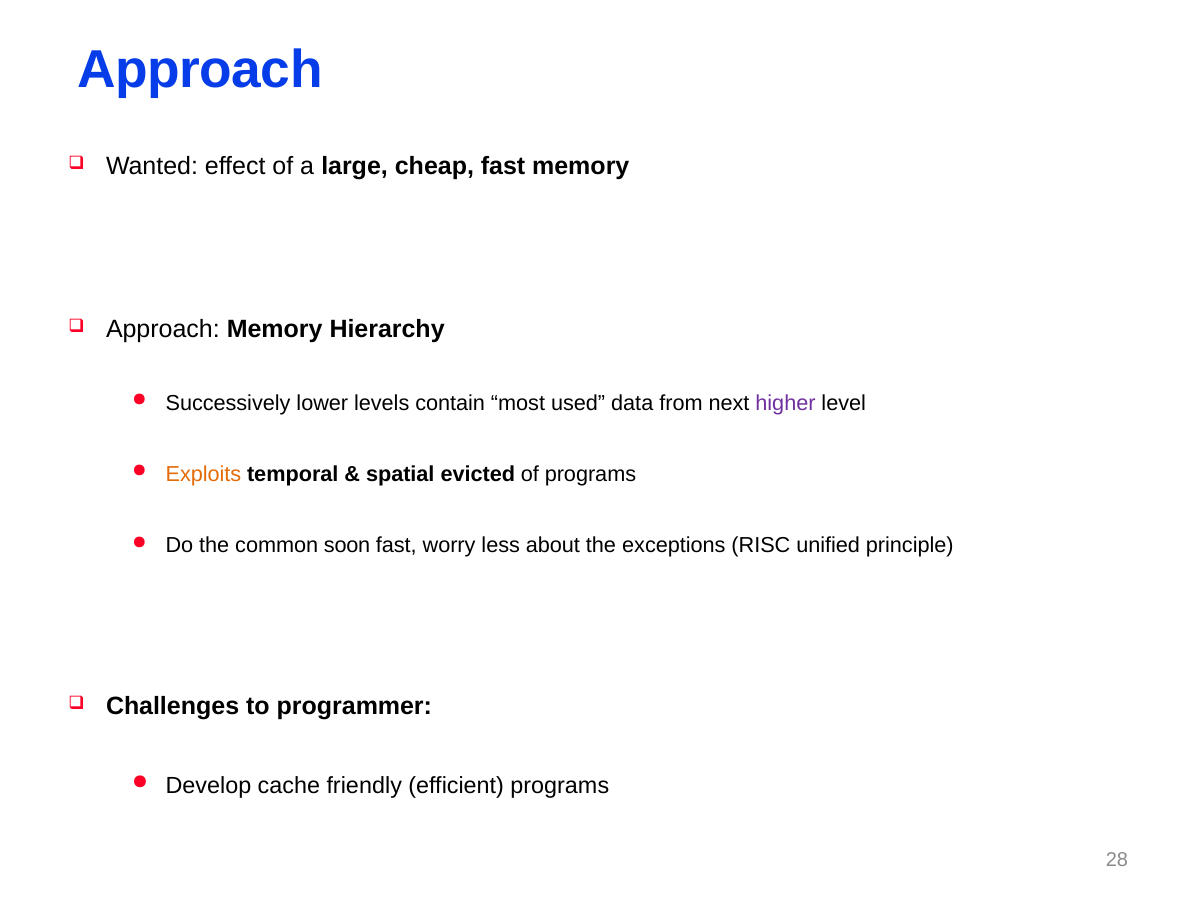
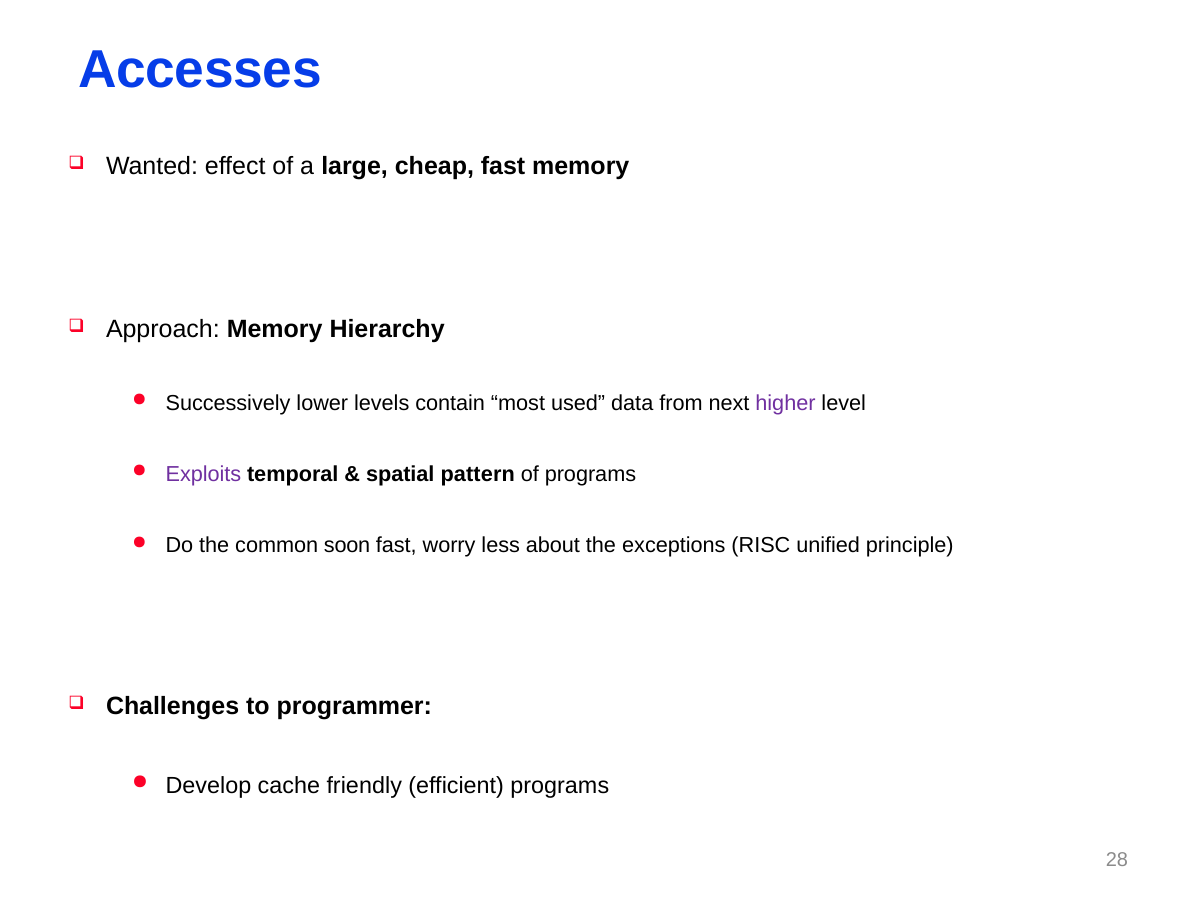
Approach at (200, 70): Approach -> Accesses
Exploits colour: orange -> purple
evicted: evicted -> pattern
